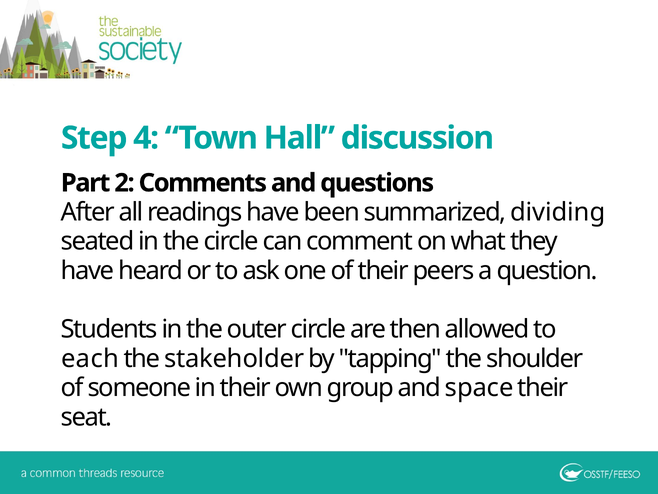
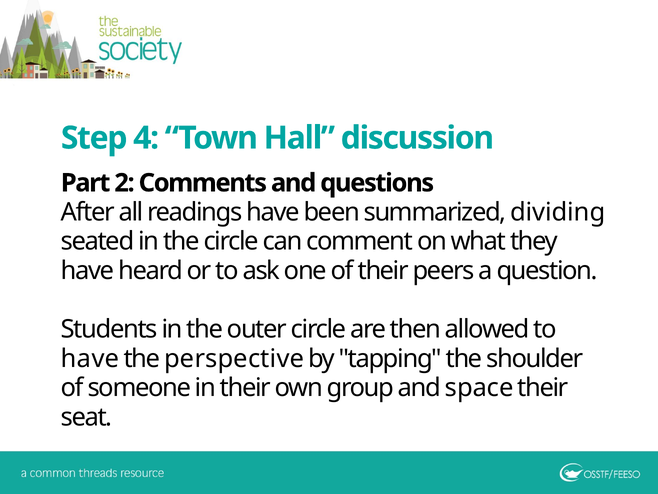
each at (90, 358): each -> have
stakeholder: stakeholder -> perspective
